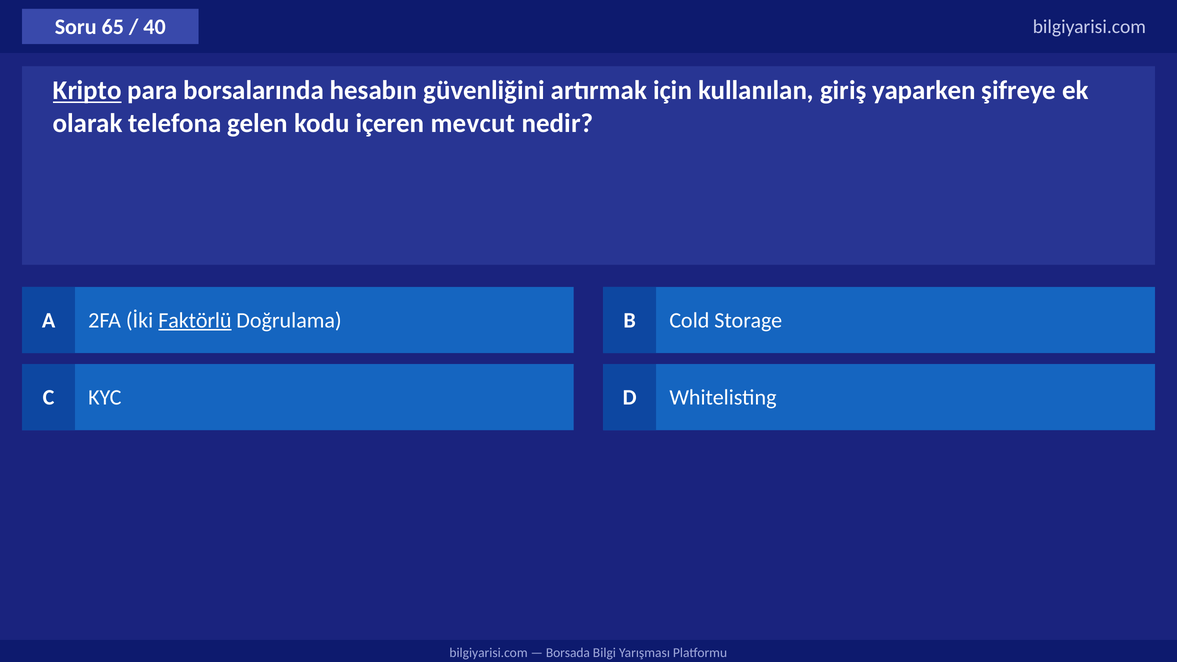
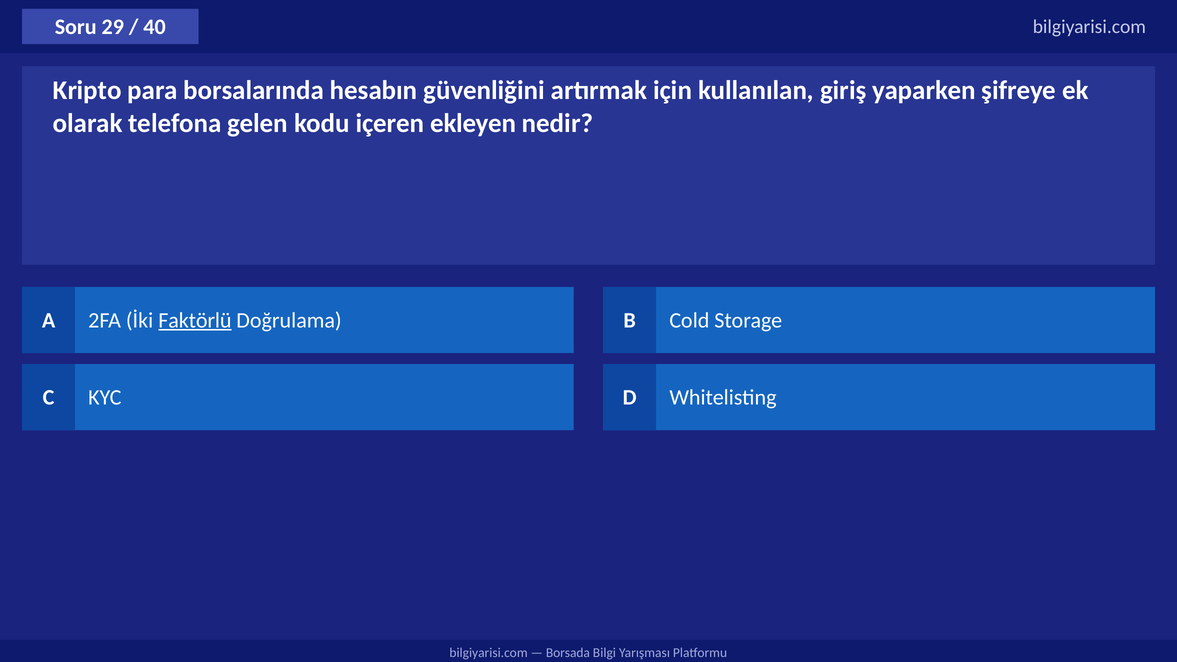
65: 65 -> 29
Kripto underline: present -> none
mevcut: mevcut -> ekleyen
